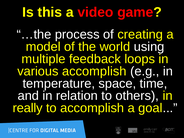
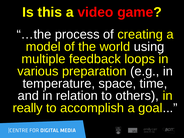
various accomplish: accomplish -> preparation
